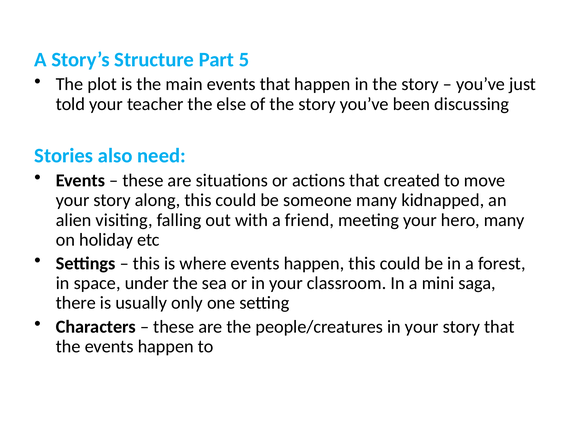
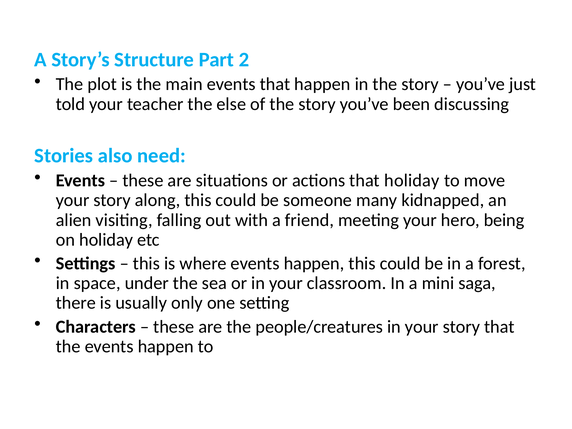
5: 5 -> 2
that created: created -> holiday
hero many: many -> being
